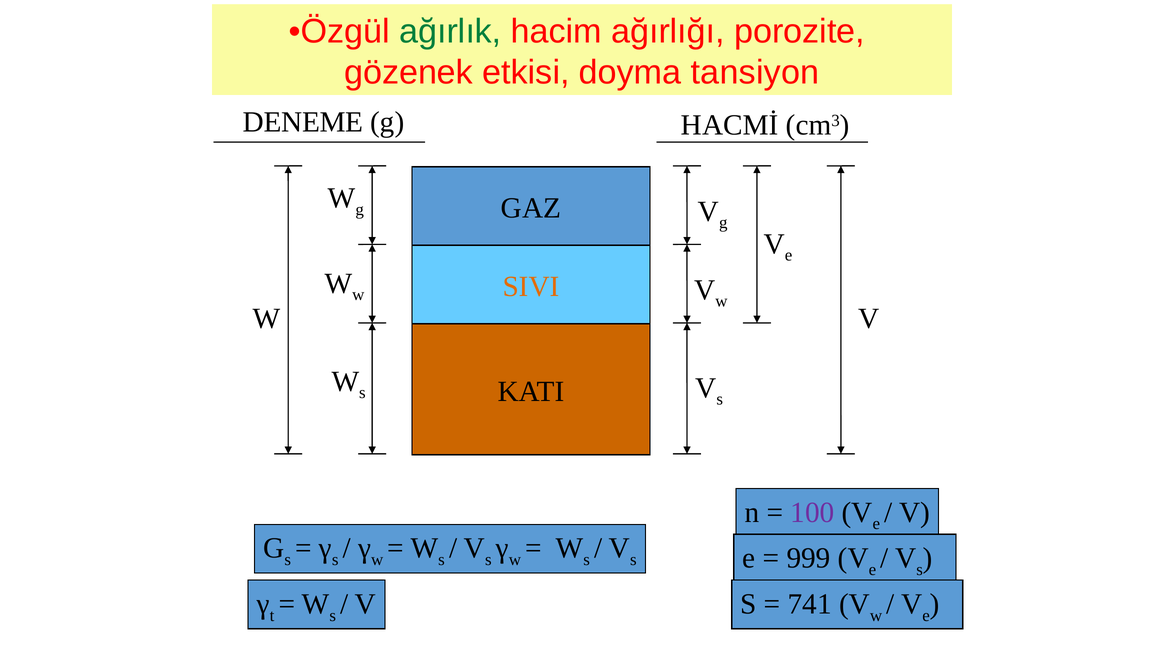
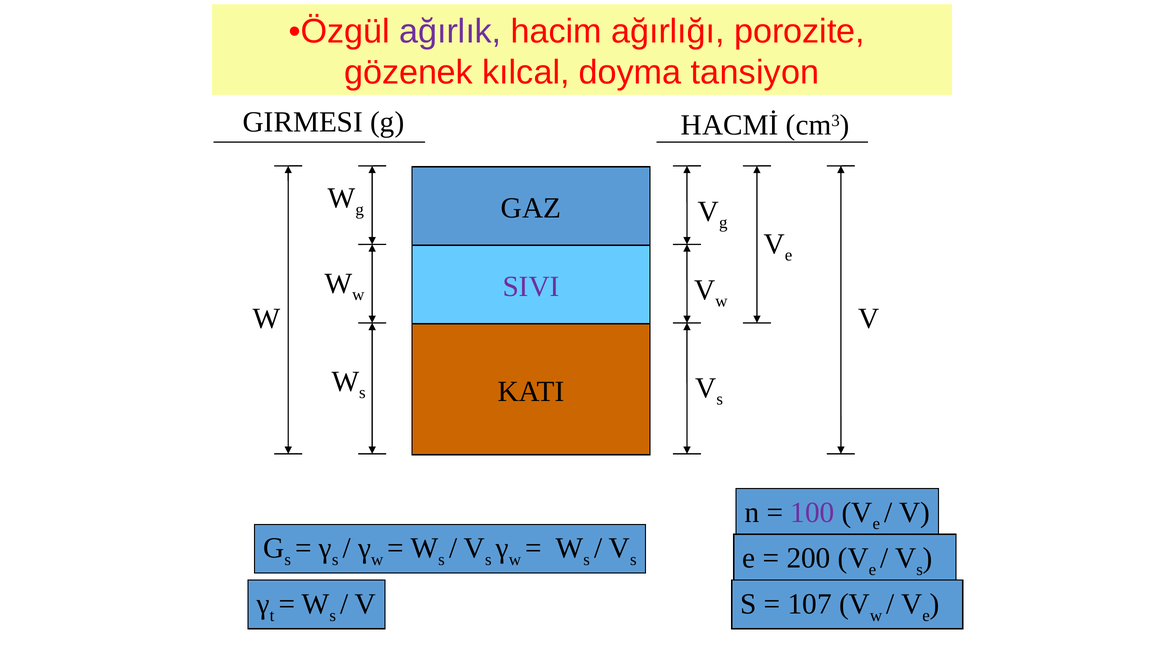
ağırlık colour: green -> purple
etkisi: etkisi -> kılcal
DENEME: DENEME -> GIRMESI
SIVI colour: orange -> purple
999: 999 -> 200
741: 741 -> 107
